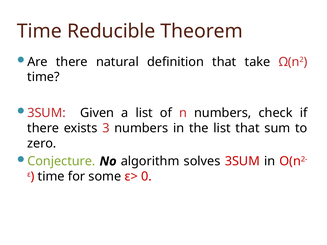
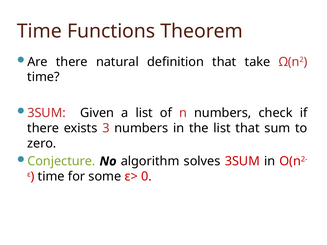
Reducible: Reducible -> Functions
